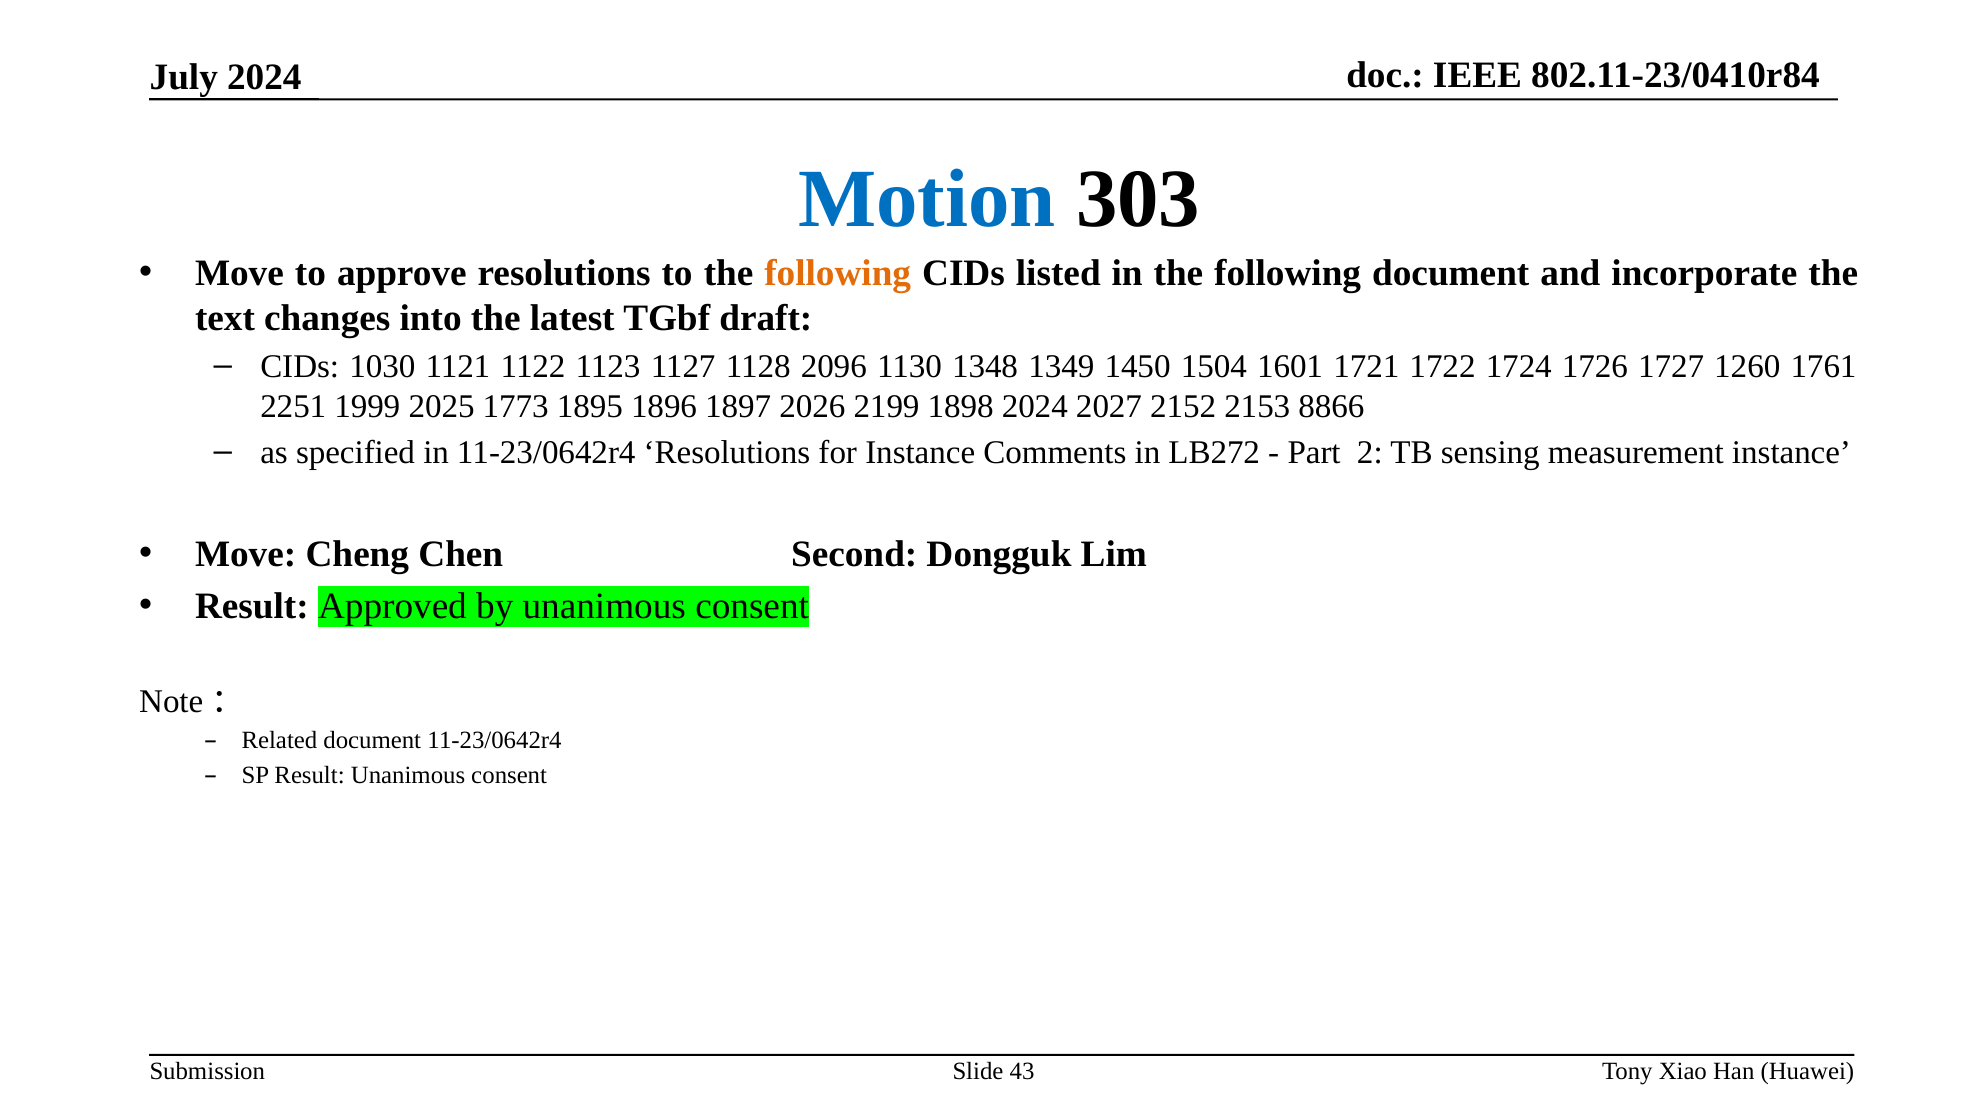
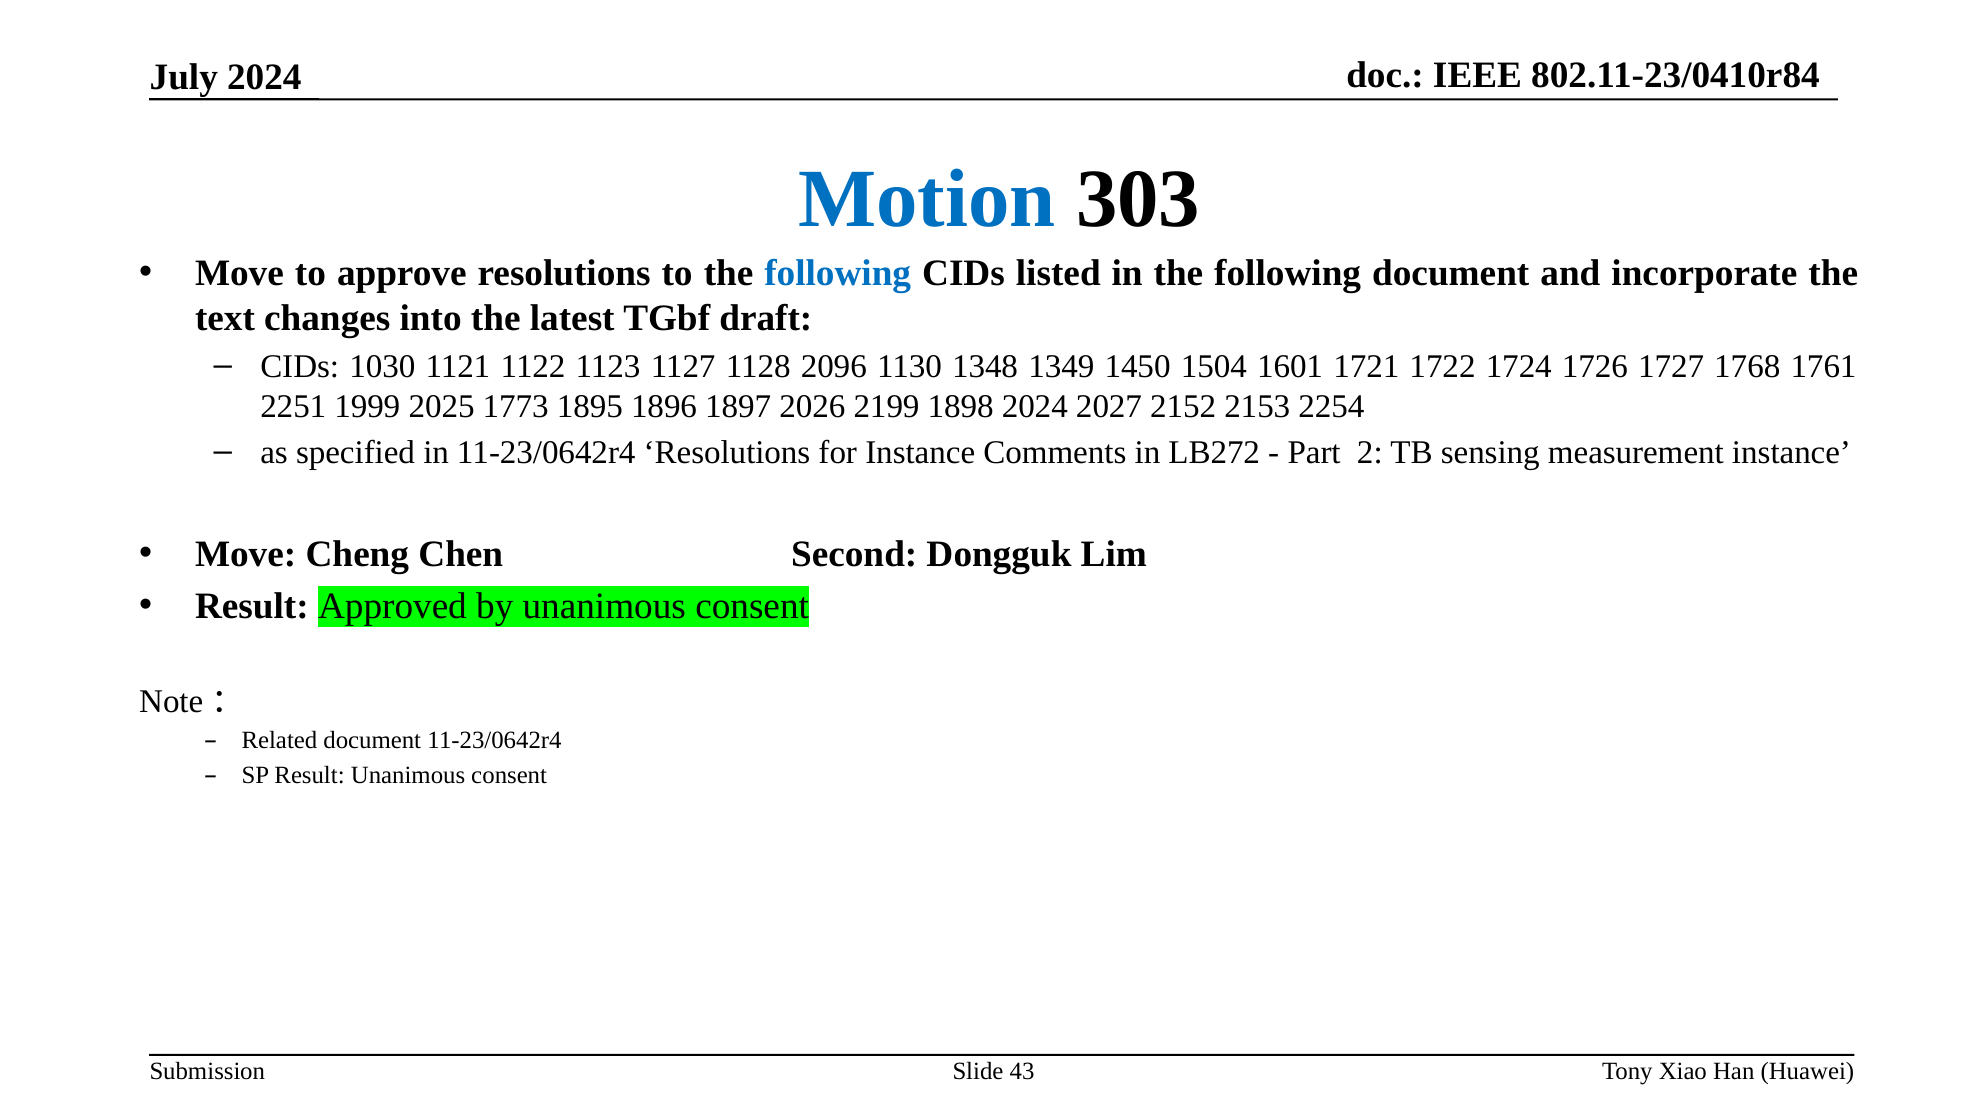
following at (838, 273) colour: orange -> blue
1260: 1260 -> 1768
8866: 8866 -> 2254
